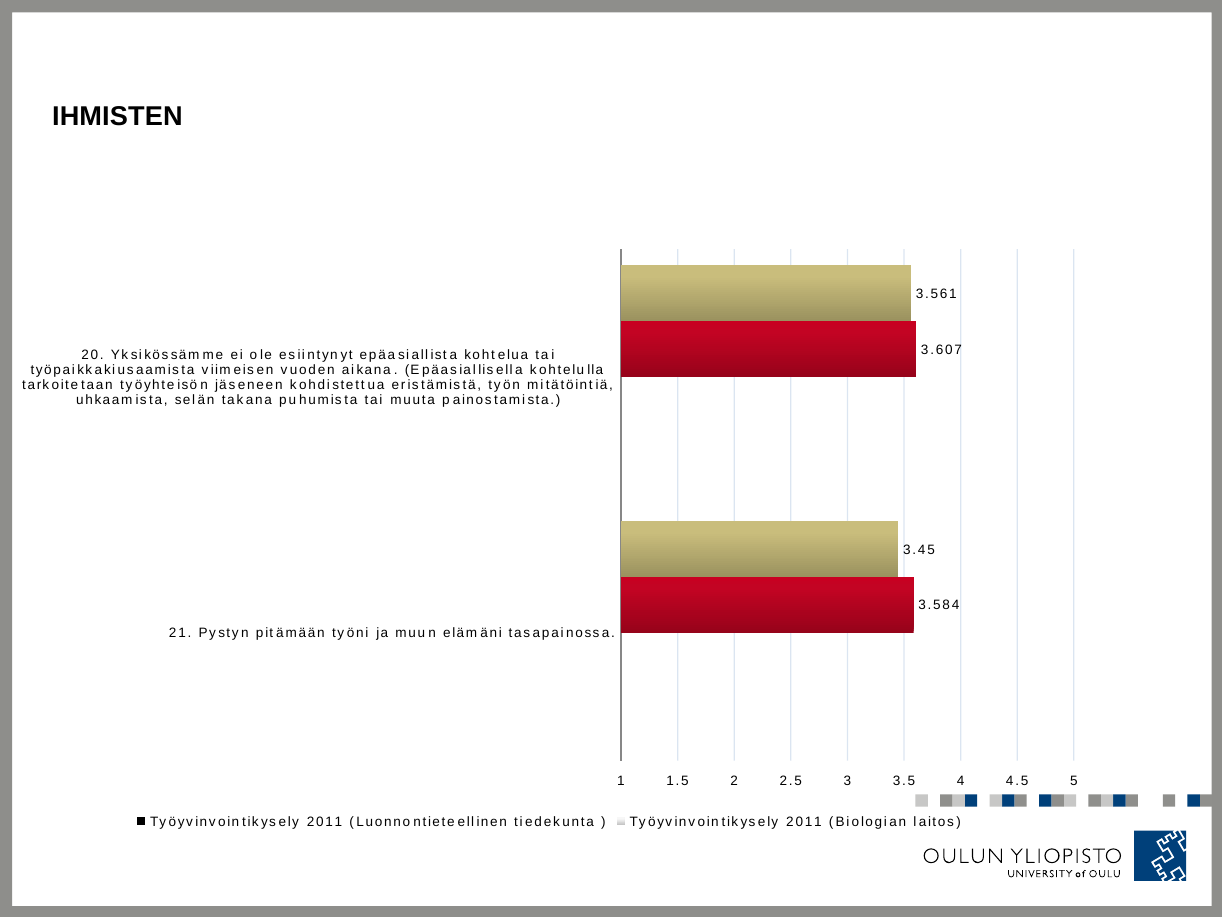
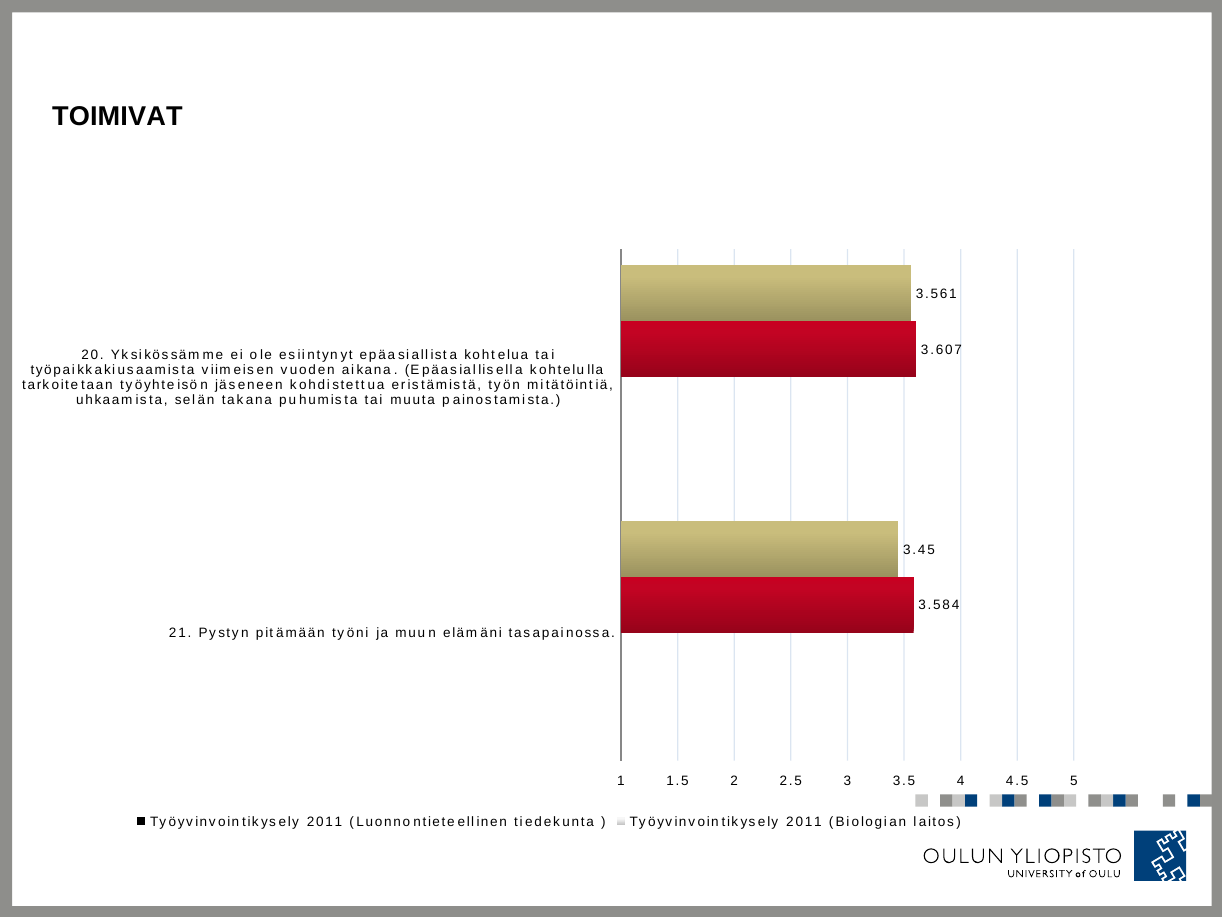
IHMISTEN: IHMISTEN -> TOIMIVAT
